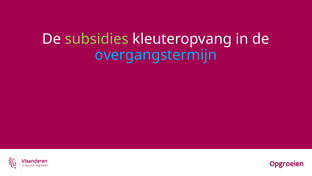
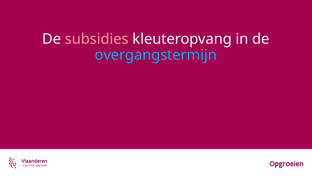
subsidies colour: light green -> pink
